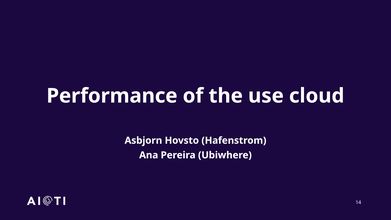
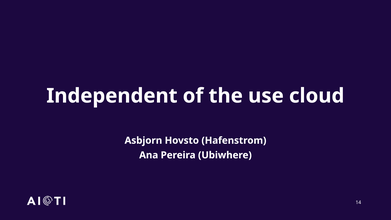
Performance: Performance -> Independent
